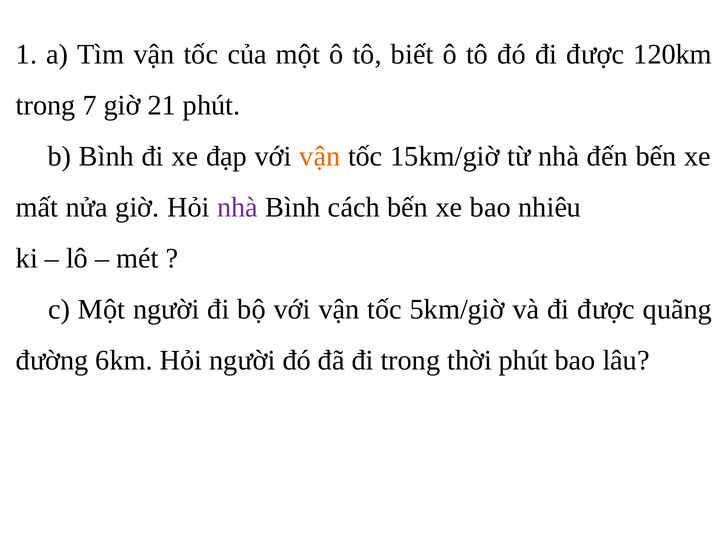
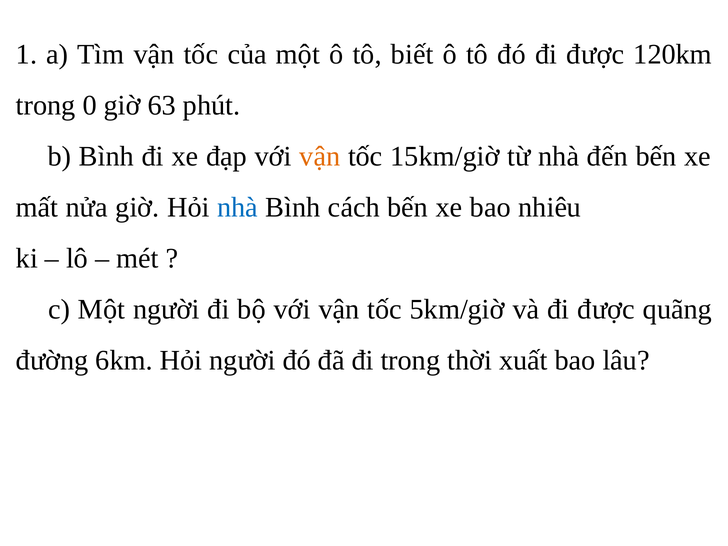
7: 7 -> 0
21: 21 -> 63
nhà at (237, 208) colour: purple -> blue
thời phút: phút -> xuất
